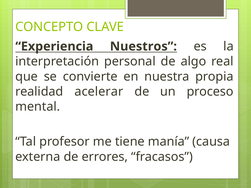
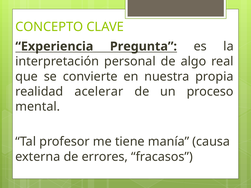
Nuestros: Nuestros -> Pregunta
